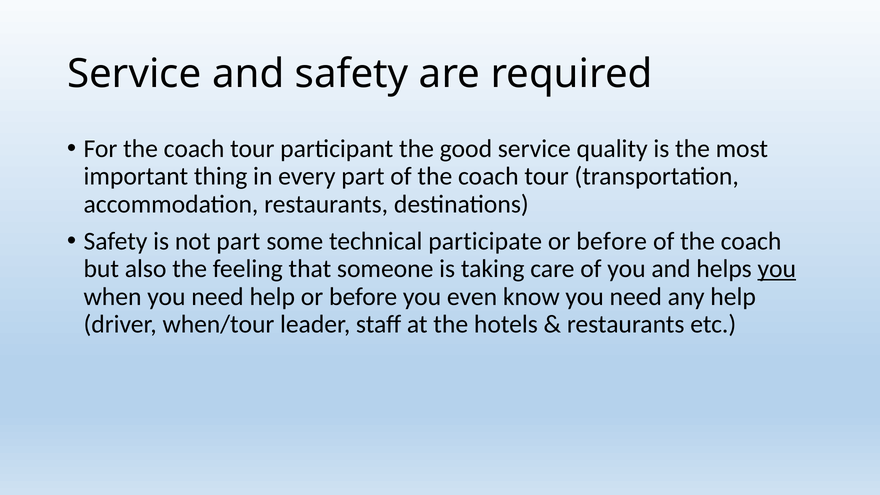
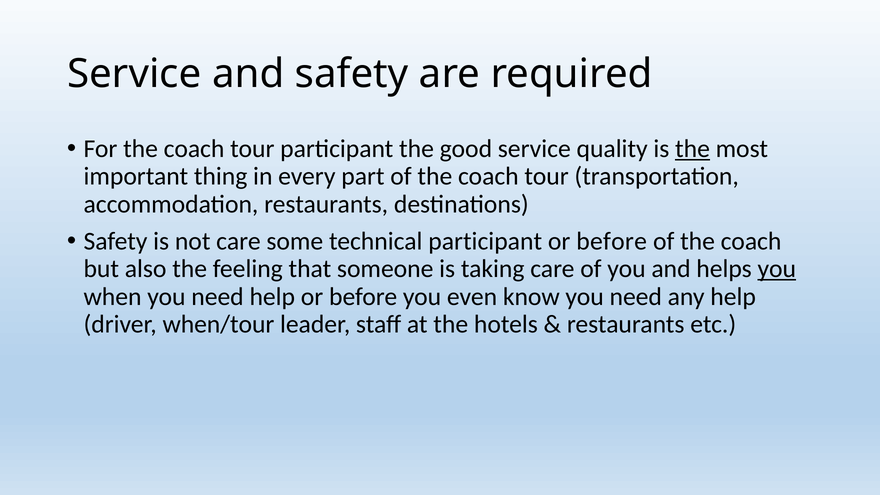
the at (693, 149) underline: none -> present
not part: part -> care
technical participate: participate -> participant
